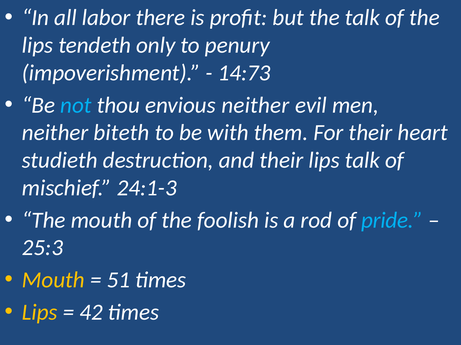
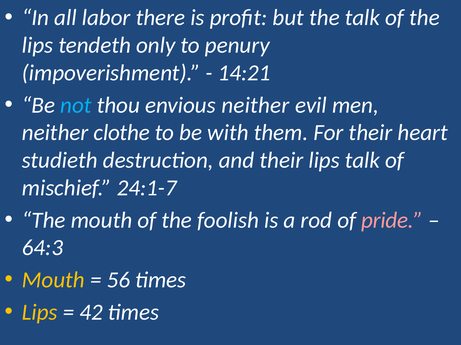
14:73: 14:73 -> 14:21
biteth: biteth -> clothe
24:1-3: 24:1-3 -> 24:1-7
pride colour: light blue -> pink
25:3: 25:3 -> 64:3
51: 51 -> 56
